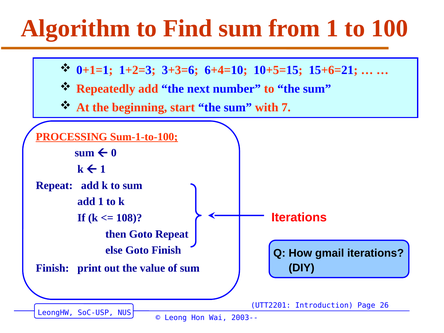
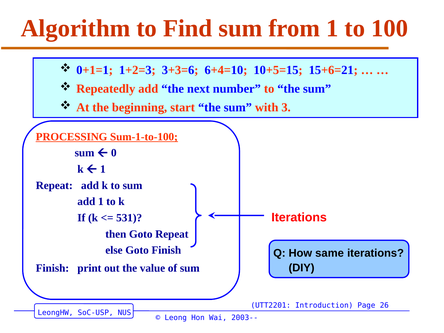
7: 7 -> 3
108: 108 -> 531
gmail: gmail -> same
